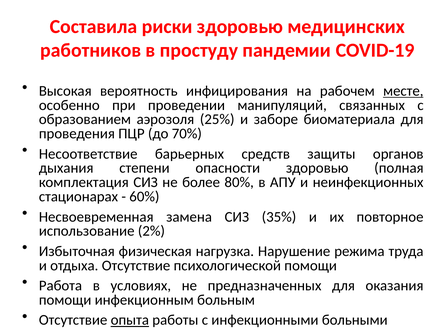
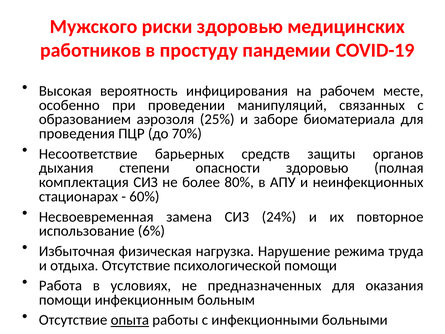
Составила: Составила -> Мужского
месте underline: present -> none
35%: 35% -> 24%
2%: 2% -> 6%
